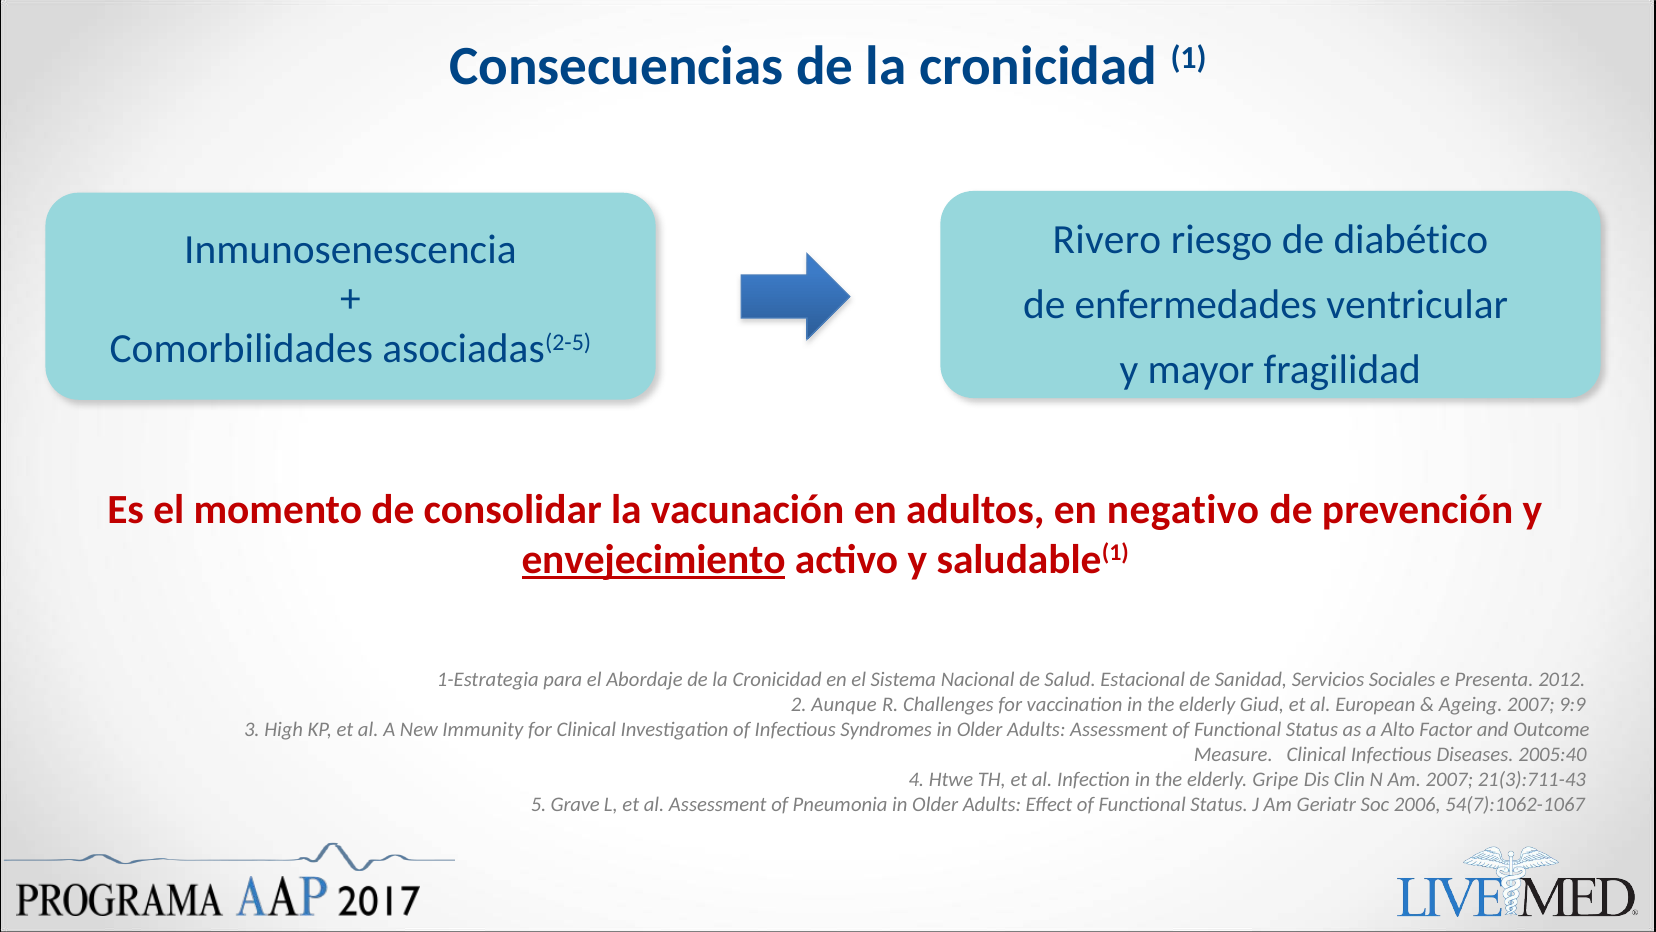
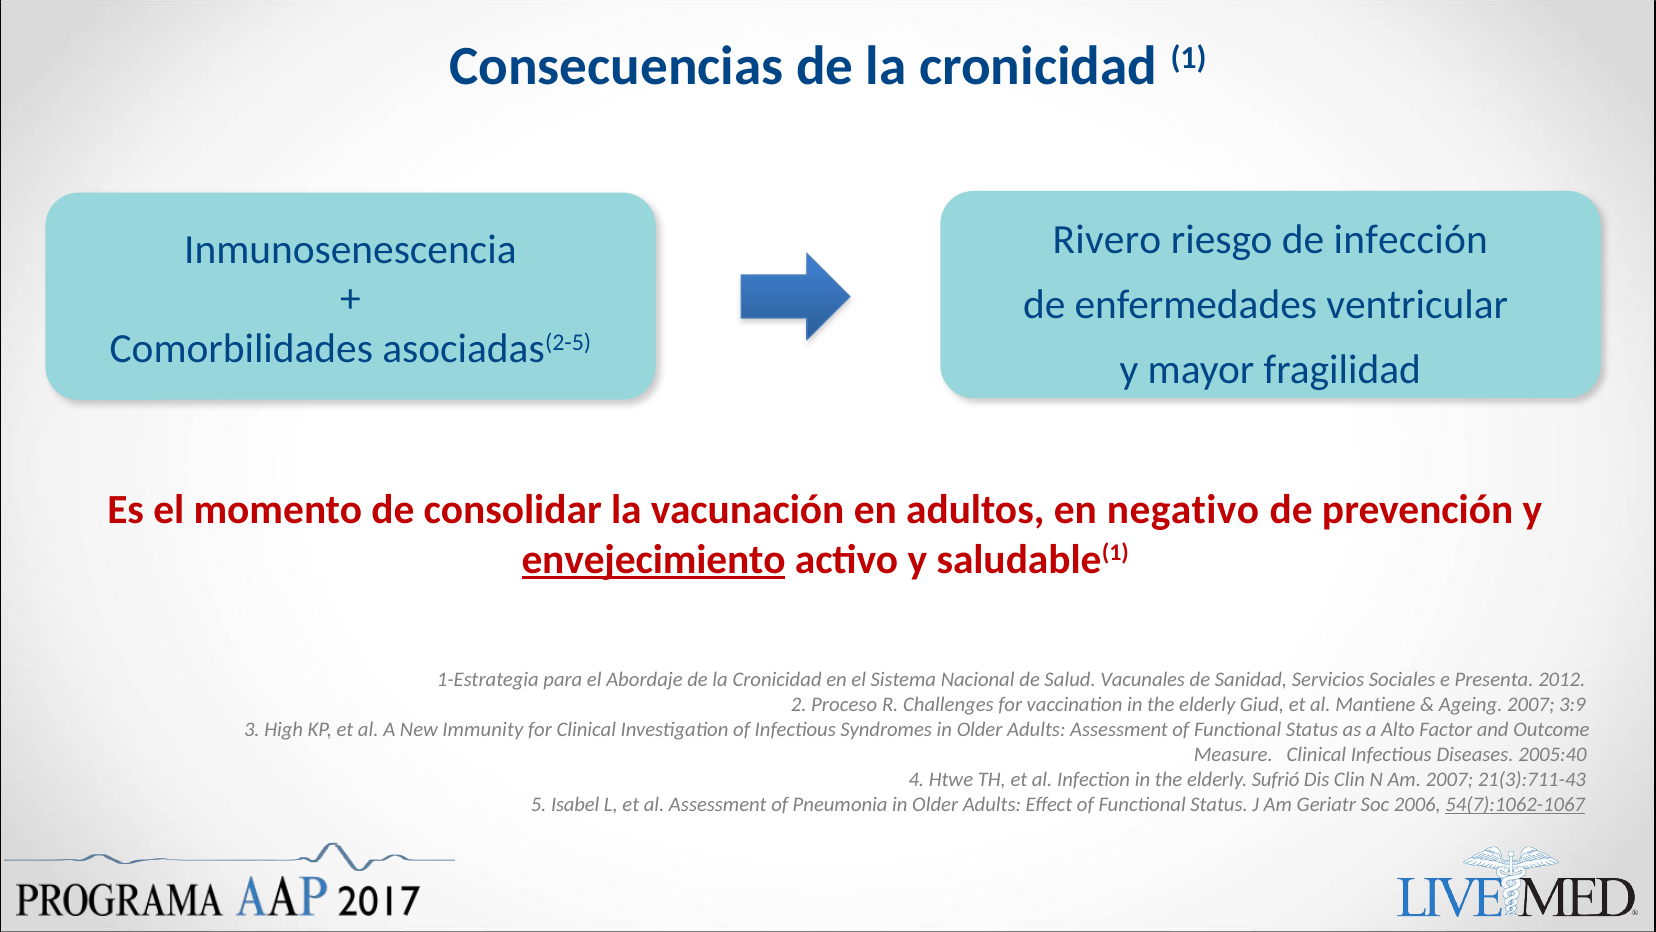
diabético: diabético -> infección
Estacional: Estacional -> Vacunales
Aunque: Aunque -> Proceso
European: European -> Mantiene
9:9: 9:9 -> 3:9
Gripe: Gripe -> Sufrió
Grave: Grave -> Isabel
54(7):1062-1067 underline: none -> present
